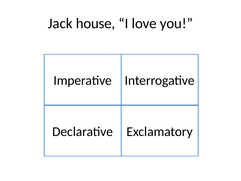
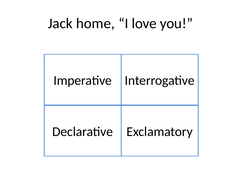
house: house -> home
